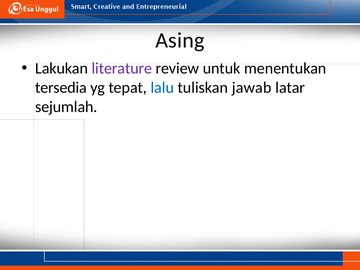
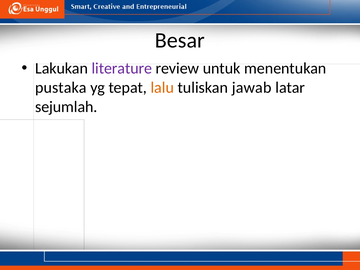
Asing: Asing -> Besar
tersedia: tersedia -> pustaka
lalu colour: blue -> orange
